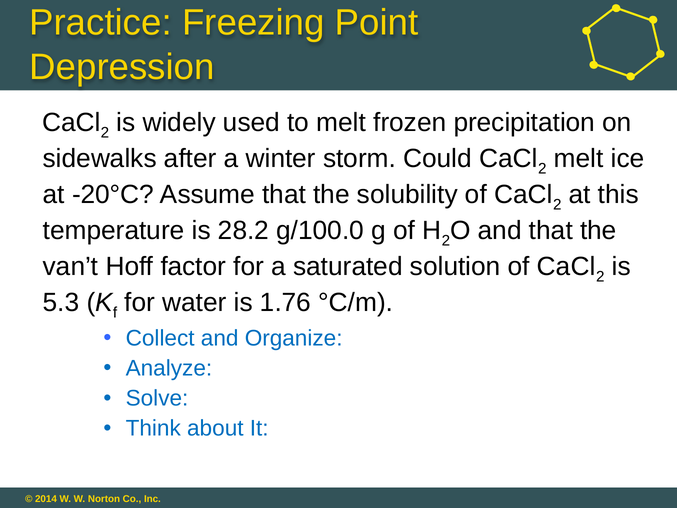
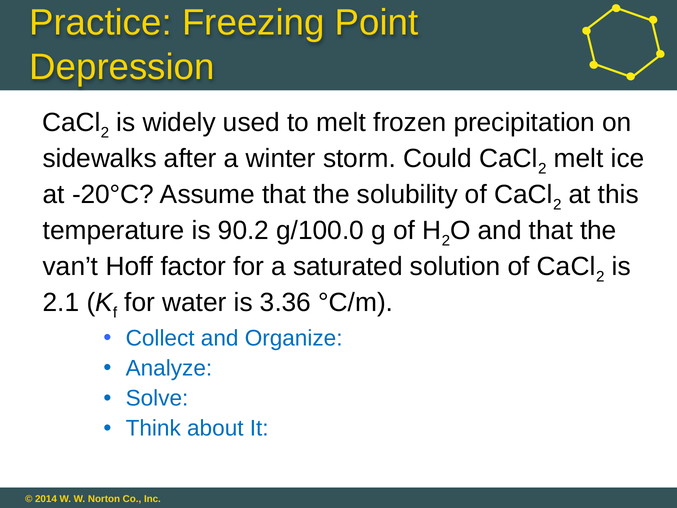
28.2: 28.2 -> 90.2
5.3: 5.3 -> 2.1
1.76: 1.76 -> 3.36
